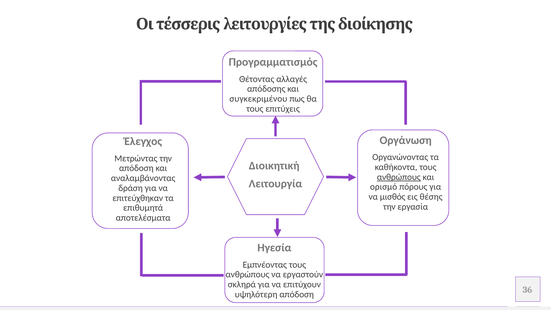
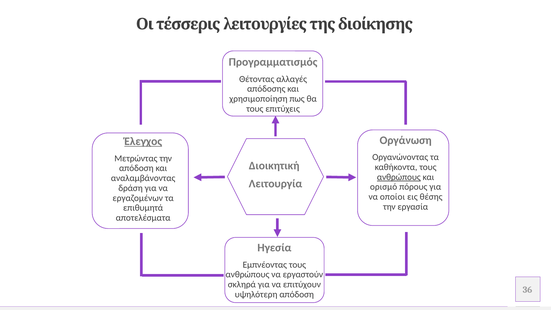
συγκεκριμένου: συγκεκριμένου -> χρησιμοποίηση
Έλεγχος underline: none -> present
μισθός: μισθός -> οποίοι
επιτεύχθηκαν: επιτεύχθηκαν -> εργαζομένων
